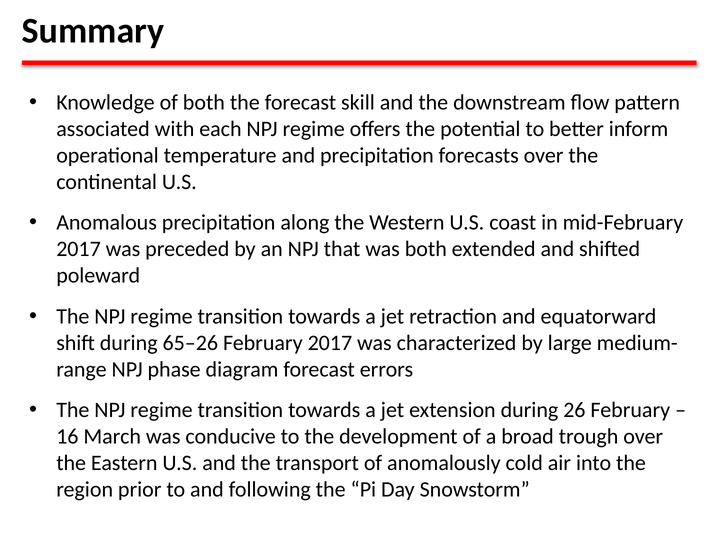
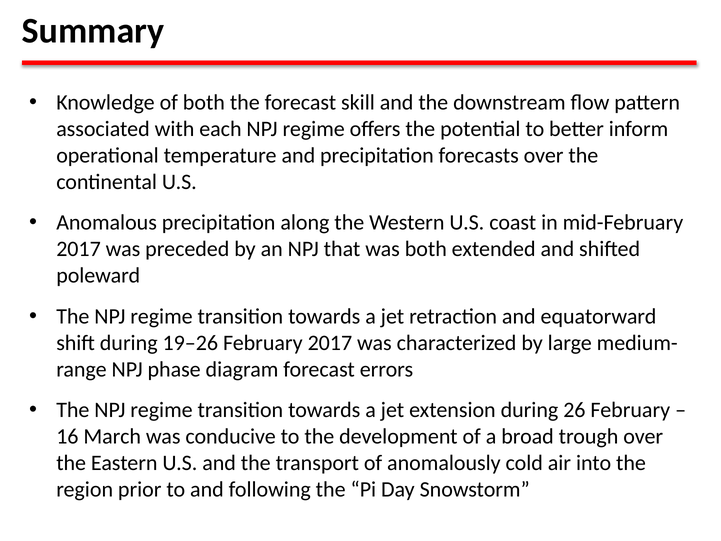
65–26: 65–26 -> 19–26
